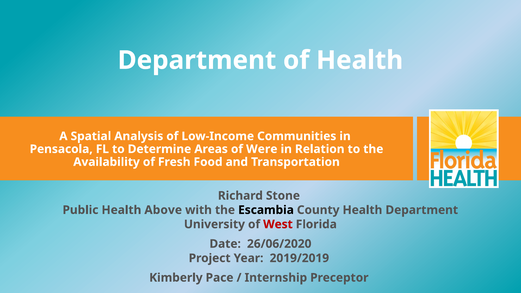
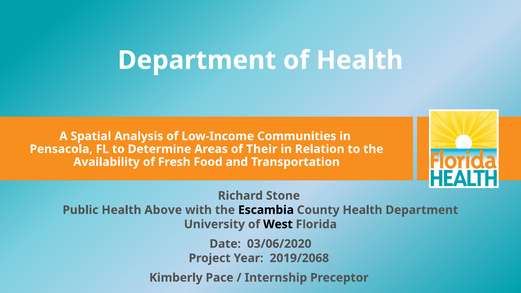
Were: Were -> Their
West colour: red -> black
26/06/2020: 26/06/2020 -> 03/06/2020
2019/2019: 2019/2019 -> 2019/2068
